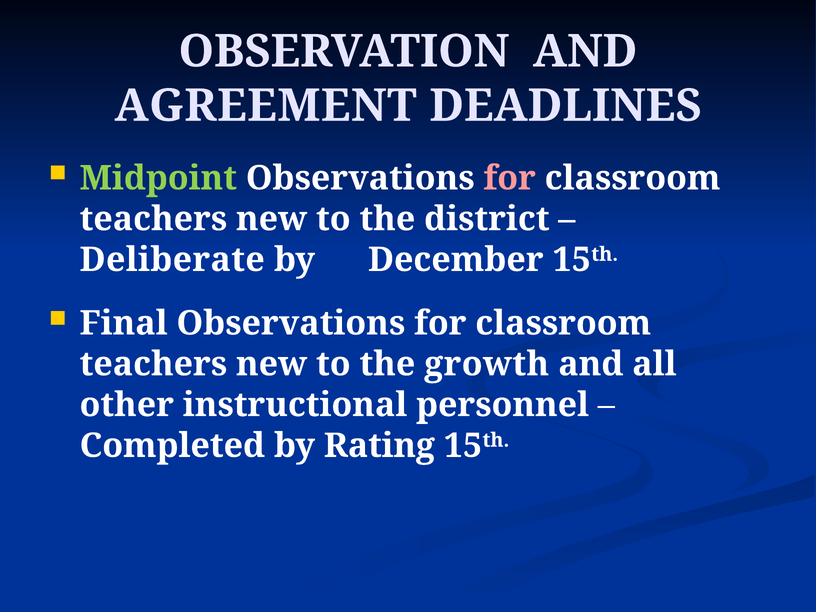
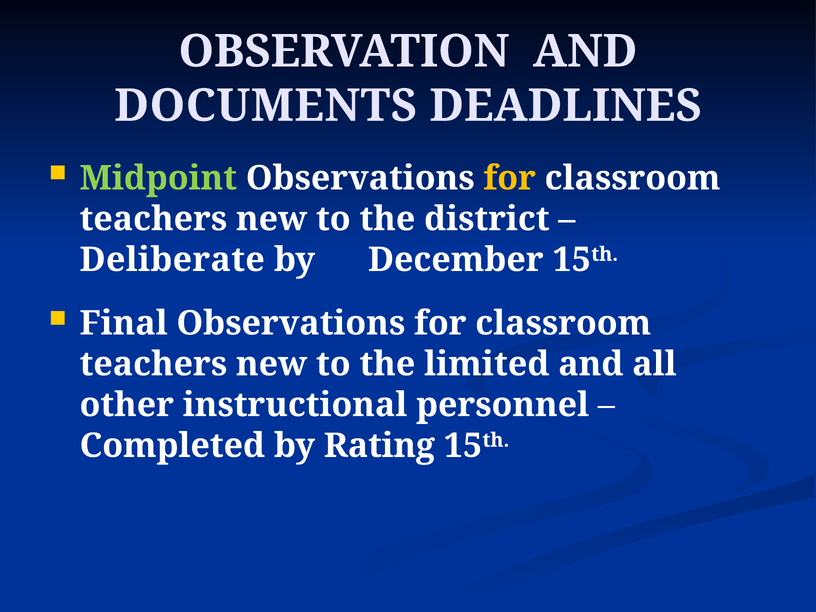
AGREEMENT: AGREEMENT -> DOCUMENTS
for at (510, 178) colour: pink -> yellow
growth: growth -> limited
